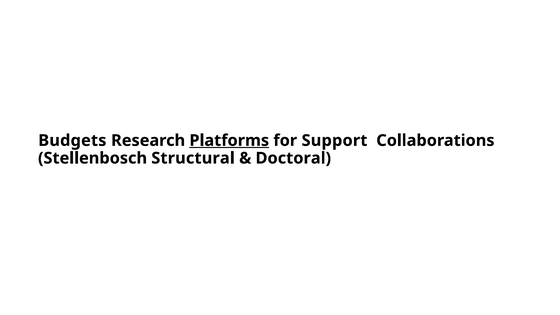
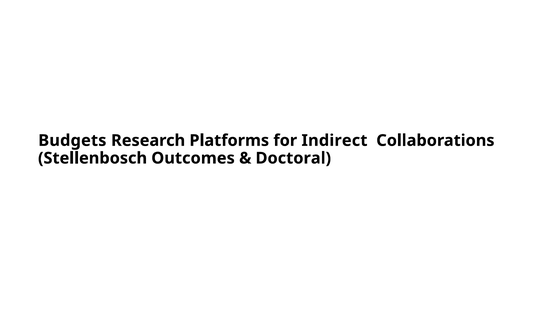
Platforms underline: present -> none
Support: Support -> Indirect
Structural: Structural -> Outcomes
